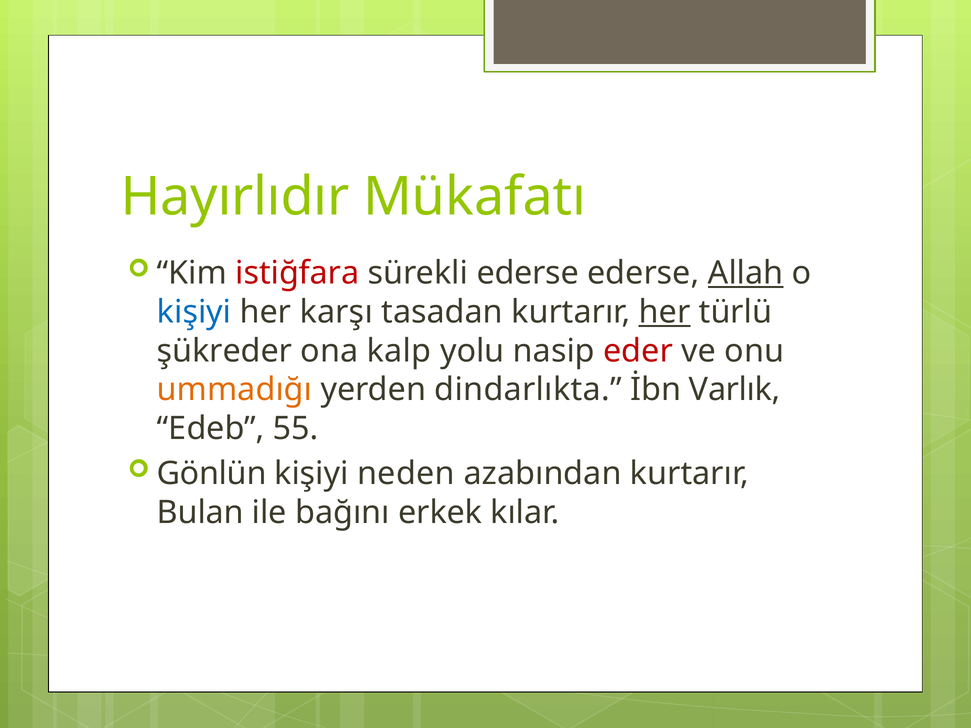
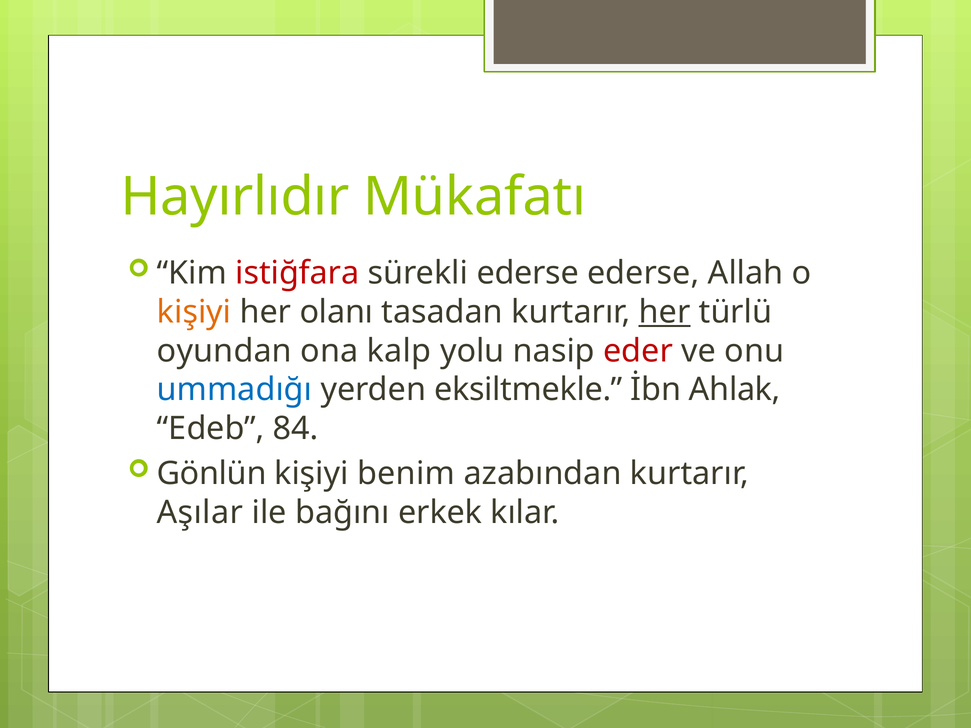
Allah underline: present -> none
kişiyi at (194, 312) colour: blue -> orange
karşı: karşı -> olanı
şükreder: şükreder -> oyundan
ummadığı colour: orange -> blue
dindarlıkta: dindarlıkta -> eksiltmekle
Varlık: Varlık -> Ahlak
55: 55 -> 84
neden: neden -> benim
Bulan: Bulan -> Aşılar
